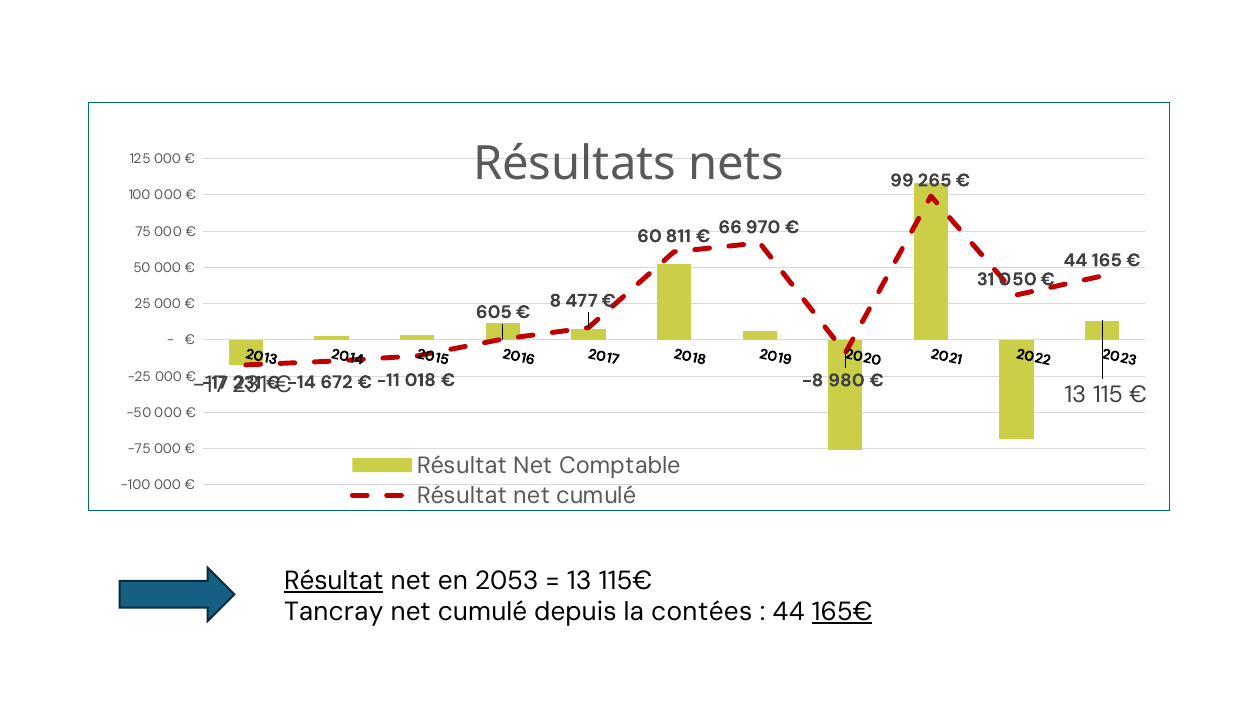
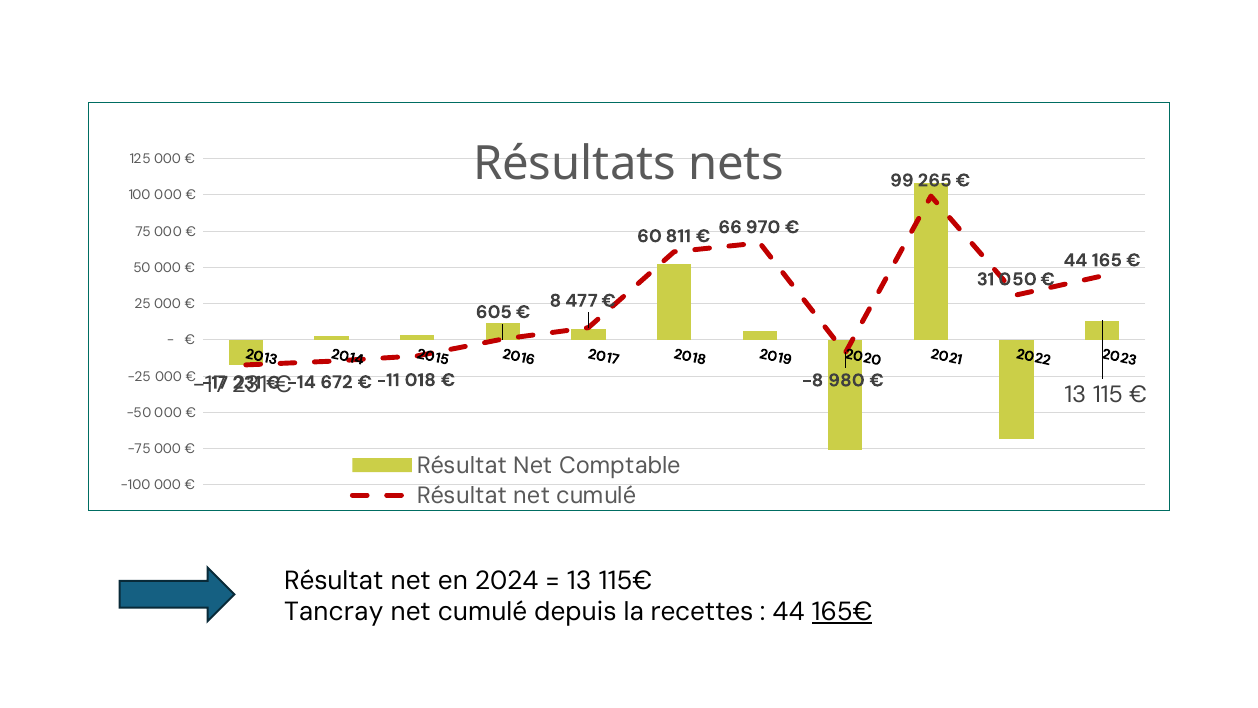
Résultat at (334, 580) underline: present -> none
2053: 2053 -> 2024
contées: contées -> recettes
